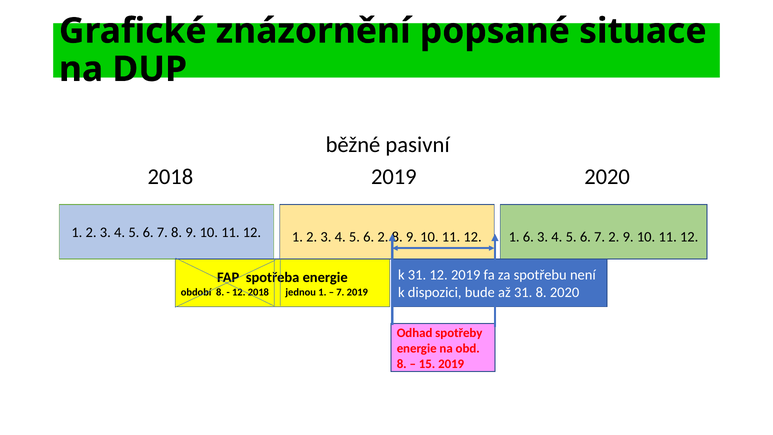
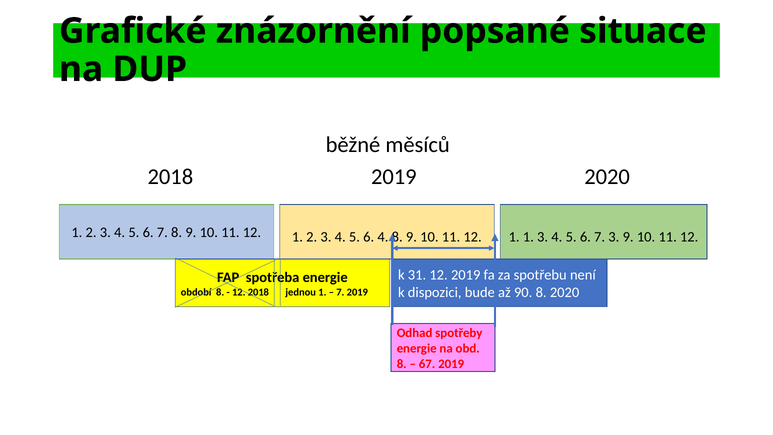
pasivní: pasivní -> měsíců
6 2: 2 -> 4
1 6: 6 -> 1
7 2: 2 -> 3
až 31: 31 -> 90
15: 15 -> 67
